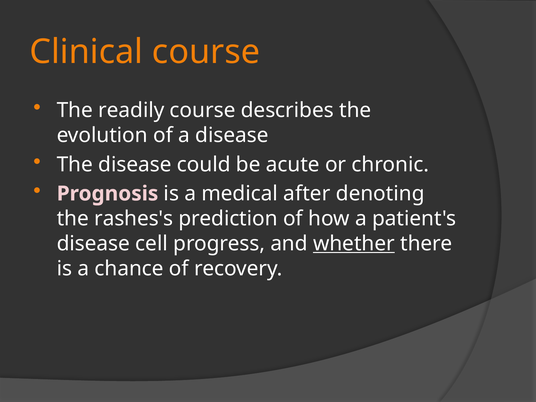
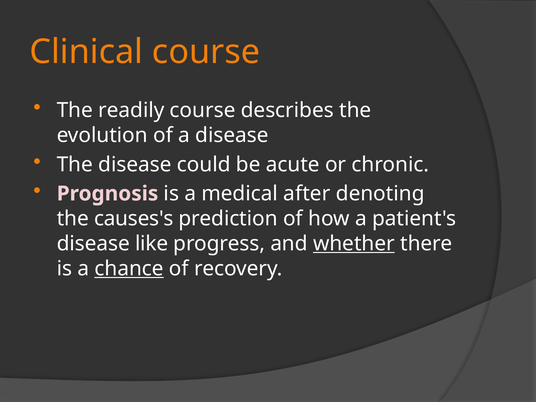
rashes's: rashes's -> causes's
cell: cell -> like
chance underline: none -> present
